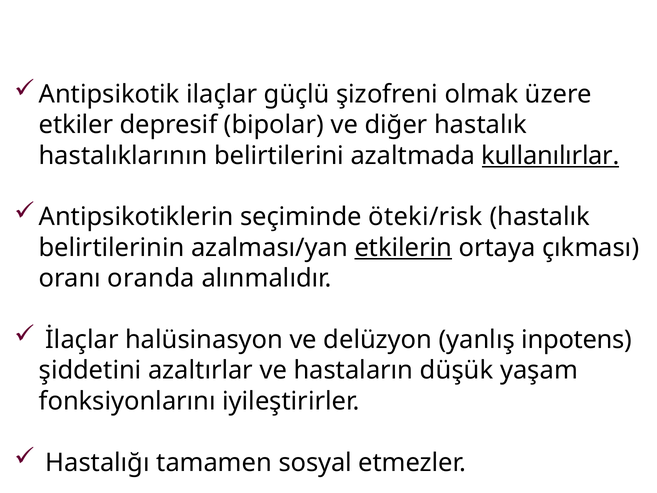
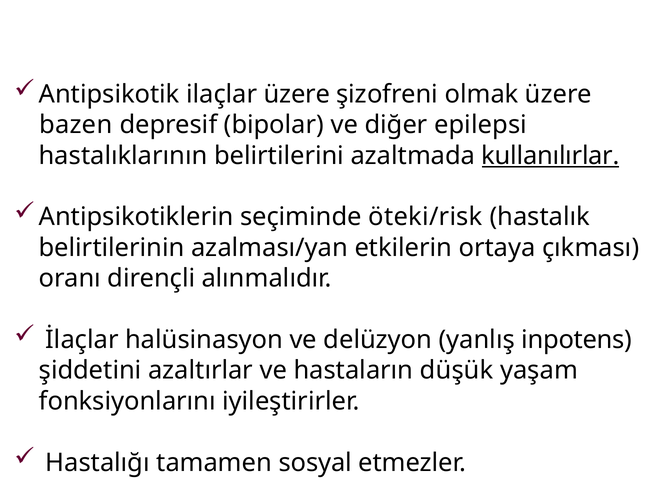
ilaçlar güçlü: güçlü -> üzere
etkiler: etkiler -> bazen
diğer hastalık: hastalık -> epilepsi
etkilerin underline: present -> none
oranda: oranda -> dirençli
